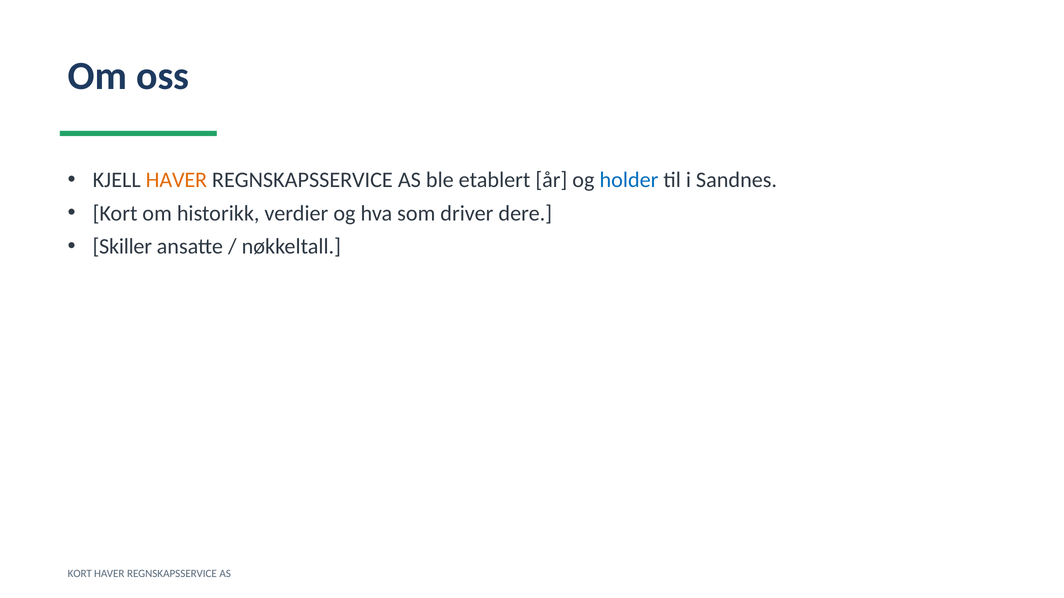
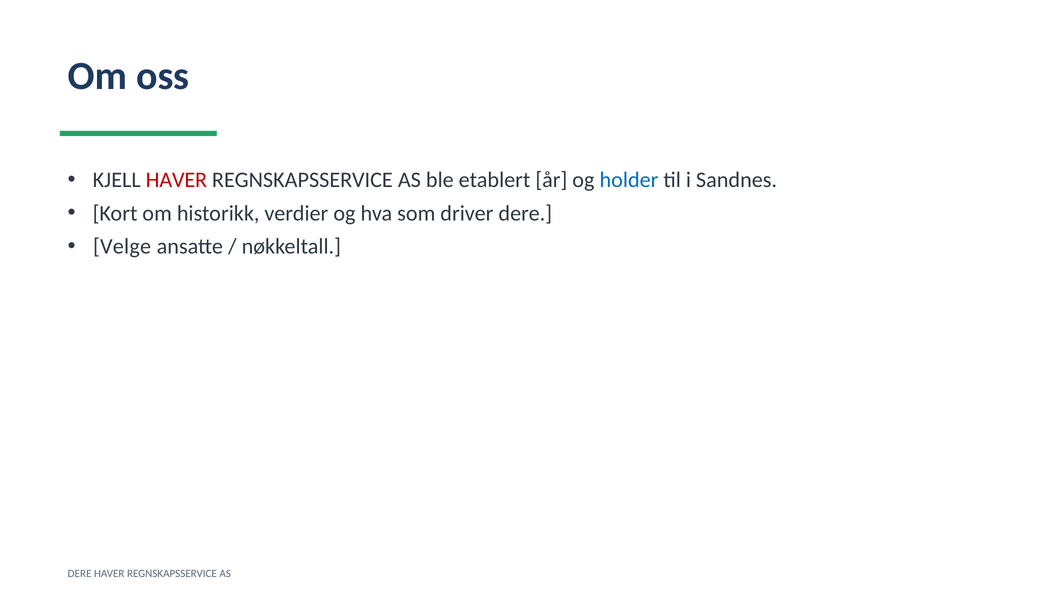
HAVER at (176, 180) colour: orange -> red
Skiller: Skiller -> Velge
KORT at (80, 574): KORT -> DERE
